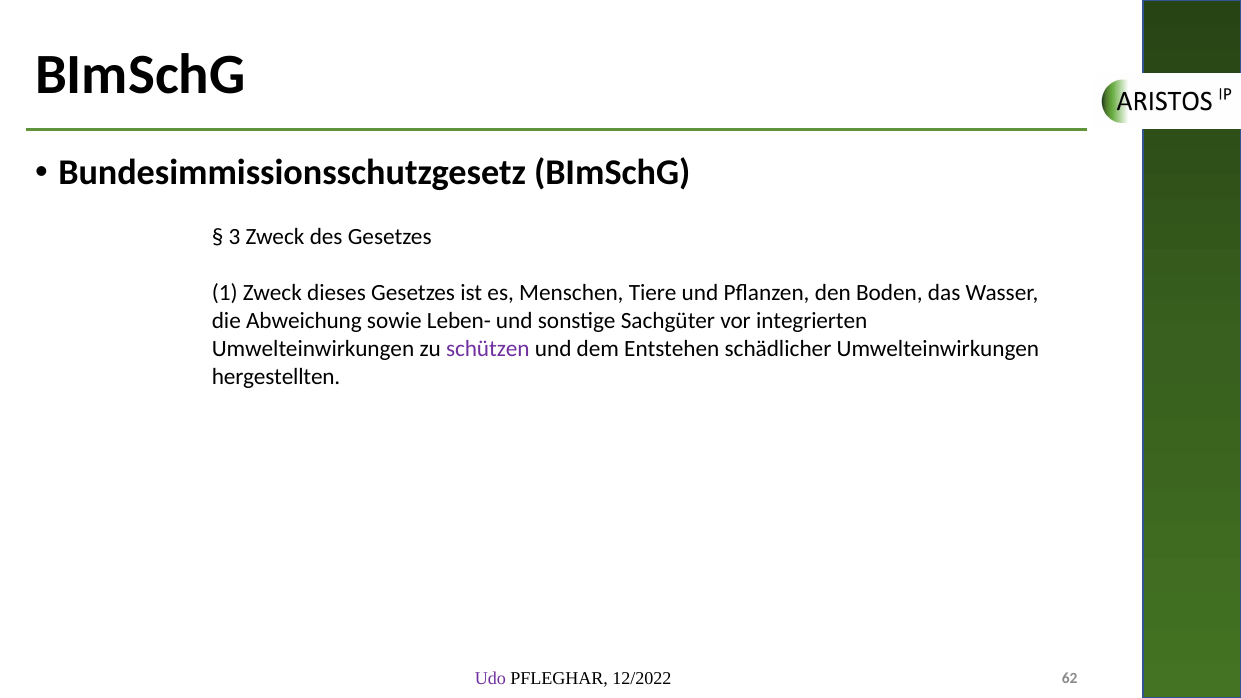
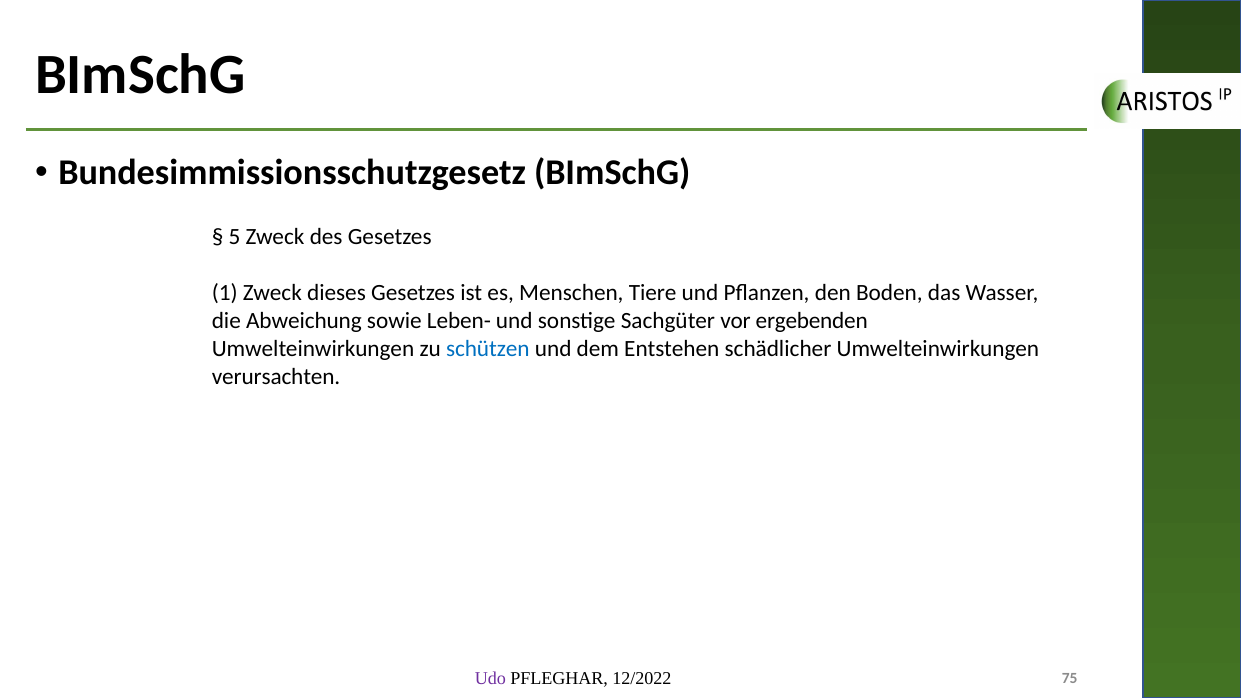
3: 3 -> 5
integrierten: integrierten -> ergebenden
schützen colour: purple -> blue
hergestellten: hergestellten -> verursachten
62: 62 -> 75
